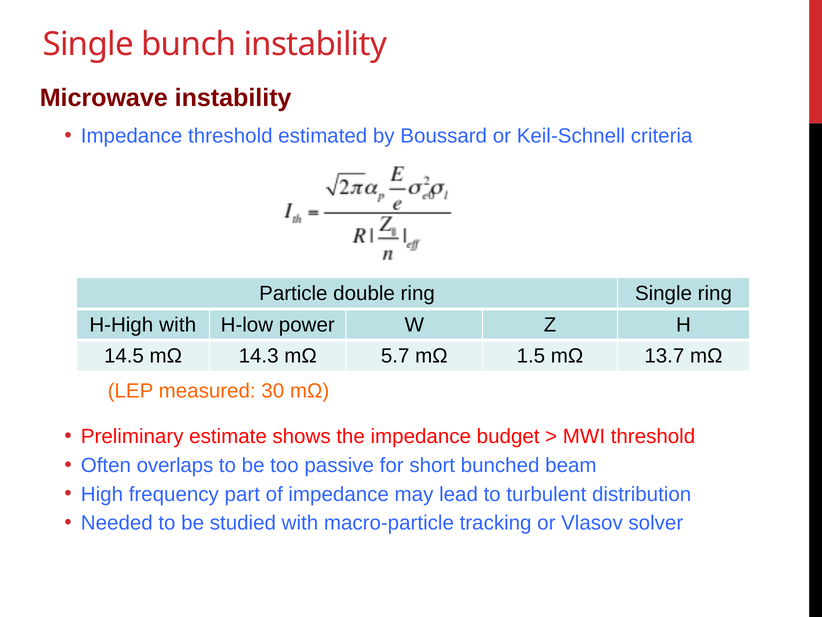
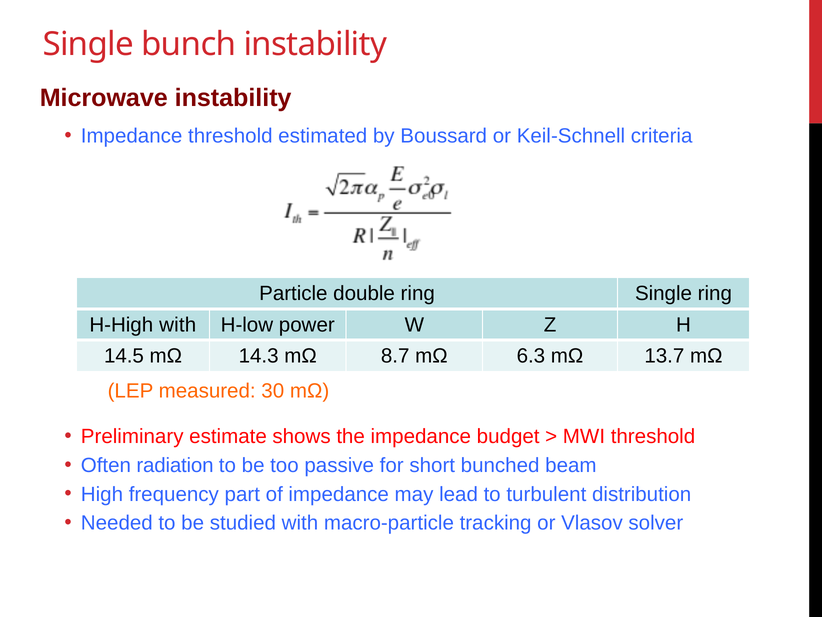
5.7: 5.7 -> 8.7
1.5: 1.5 -> 6.3
overlaps: overlaps -> radiation
